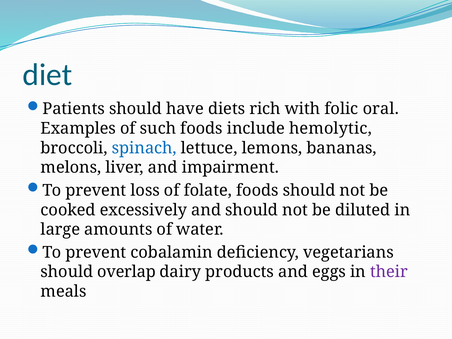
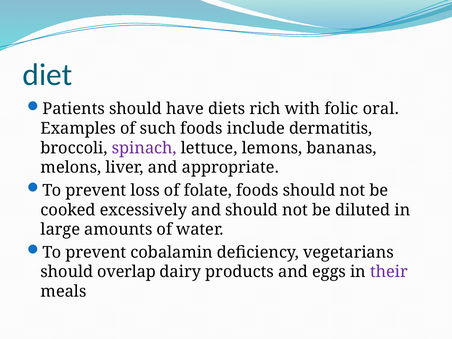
hemolytic: hemolytic -> dermatitis
spinach colour: blue -> purple
impairment: impairment -> appropriate
